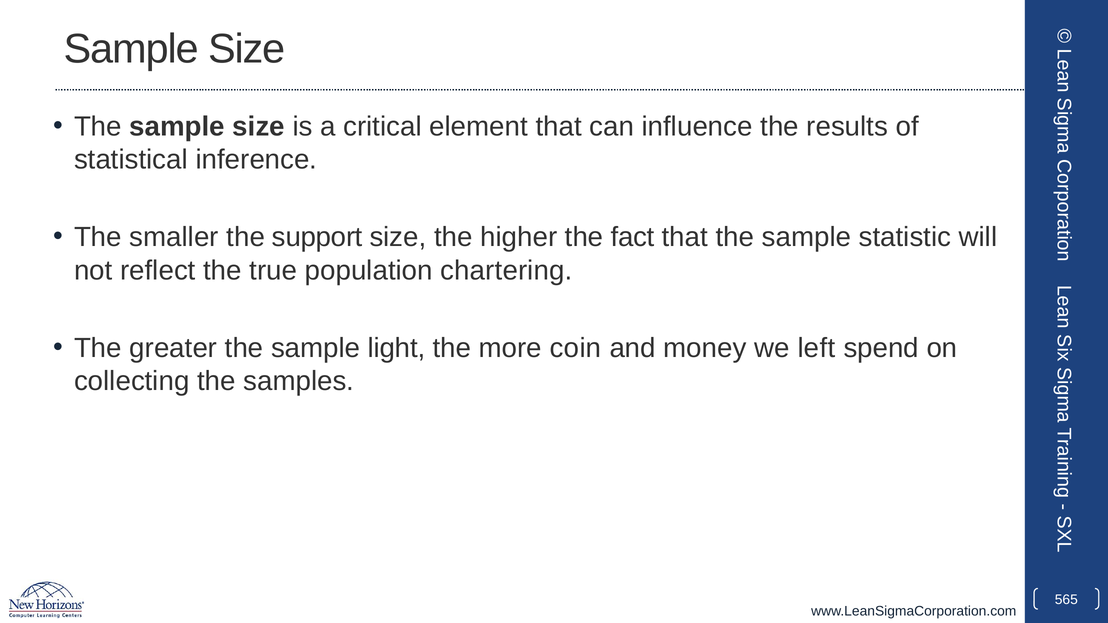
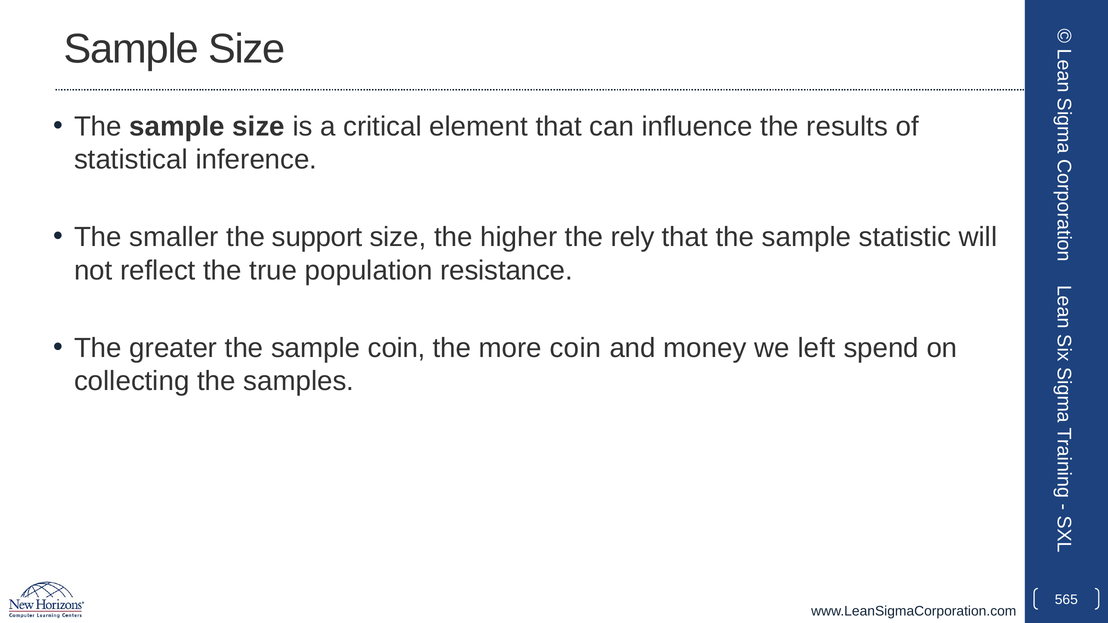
fact: fact -> rely
chartering: chartering -> resistance
sample light: light -> coin
